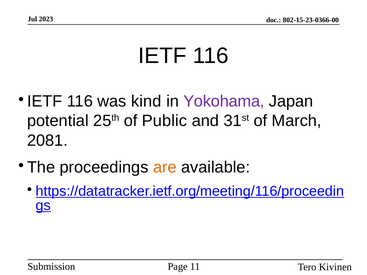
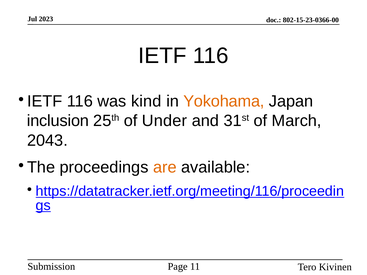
Yokohama colour: purple -> orange
potential: potential -> inclusion
Public: Public -> Under
2081: 2081 -> 2043
